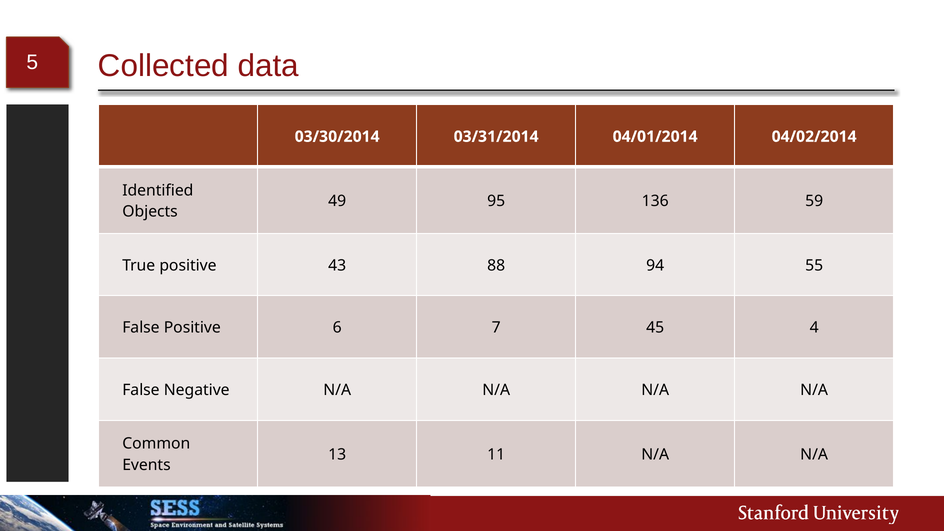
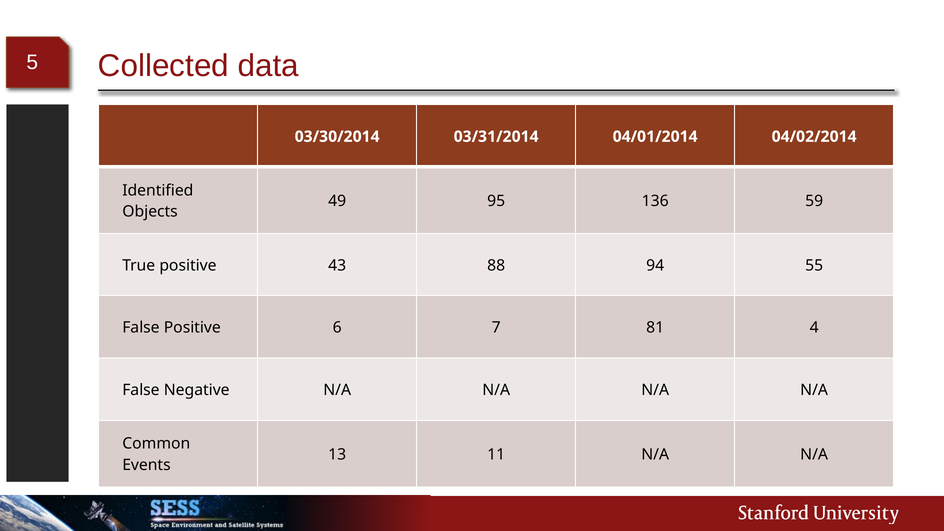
45: 45 -> 81
